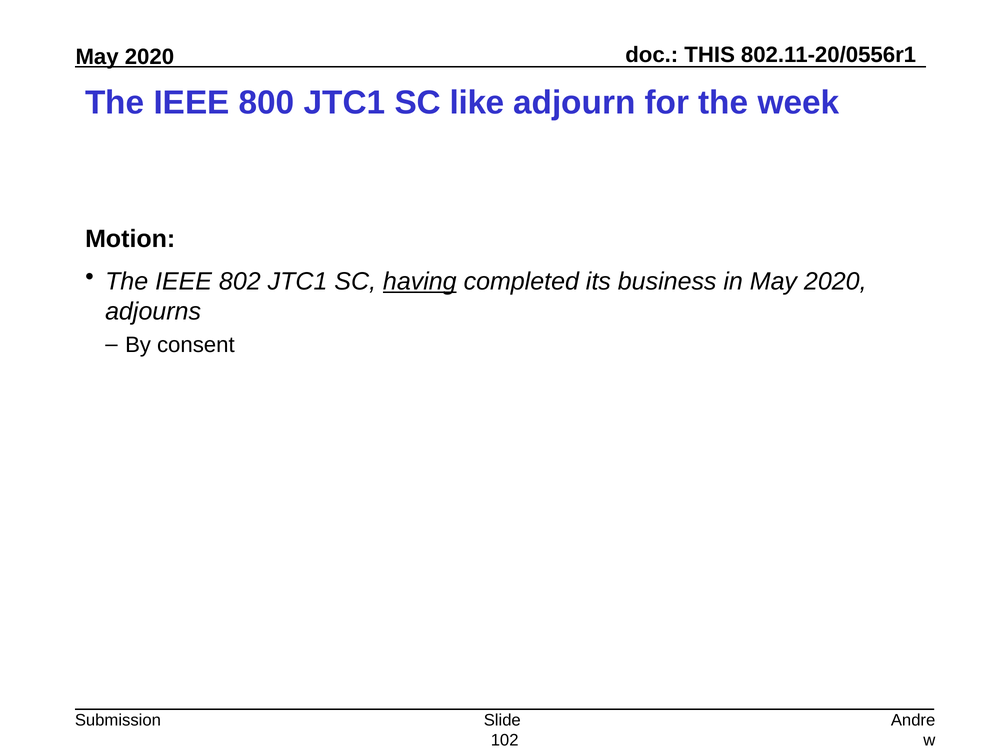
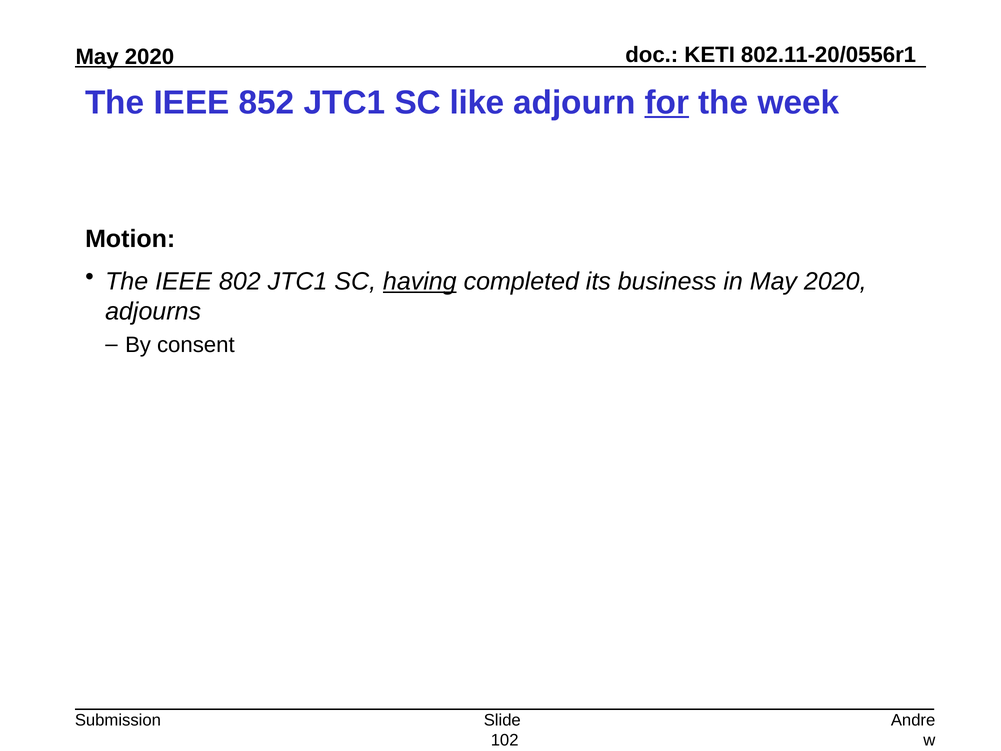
THIS: THIS -> KETI
800: 800 -> 852
for underline: none -> present
